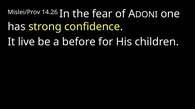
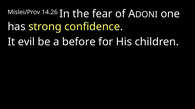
live: live -> evil
